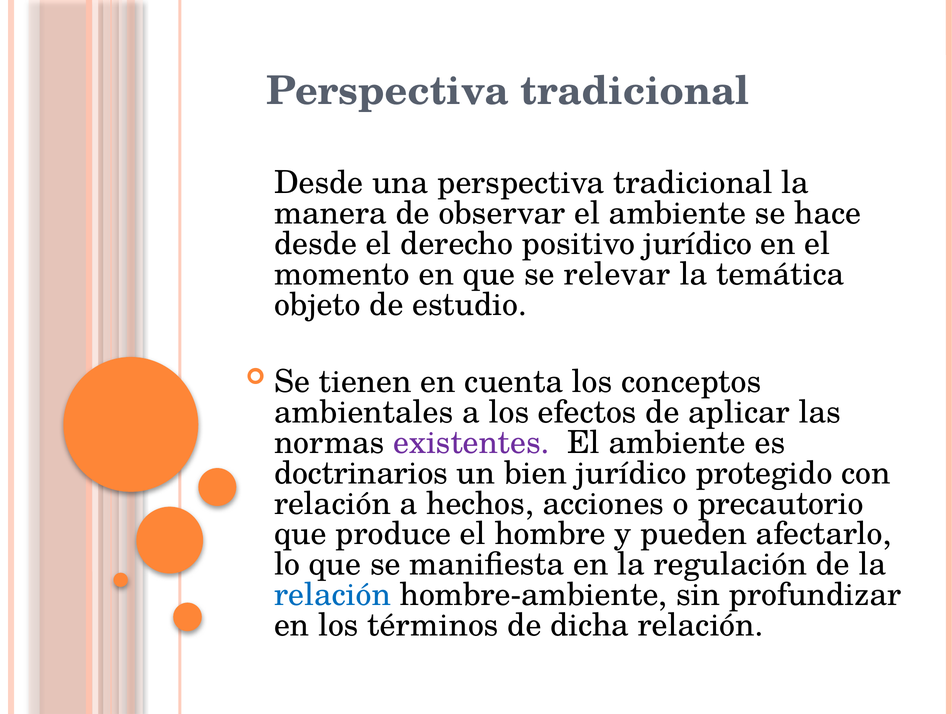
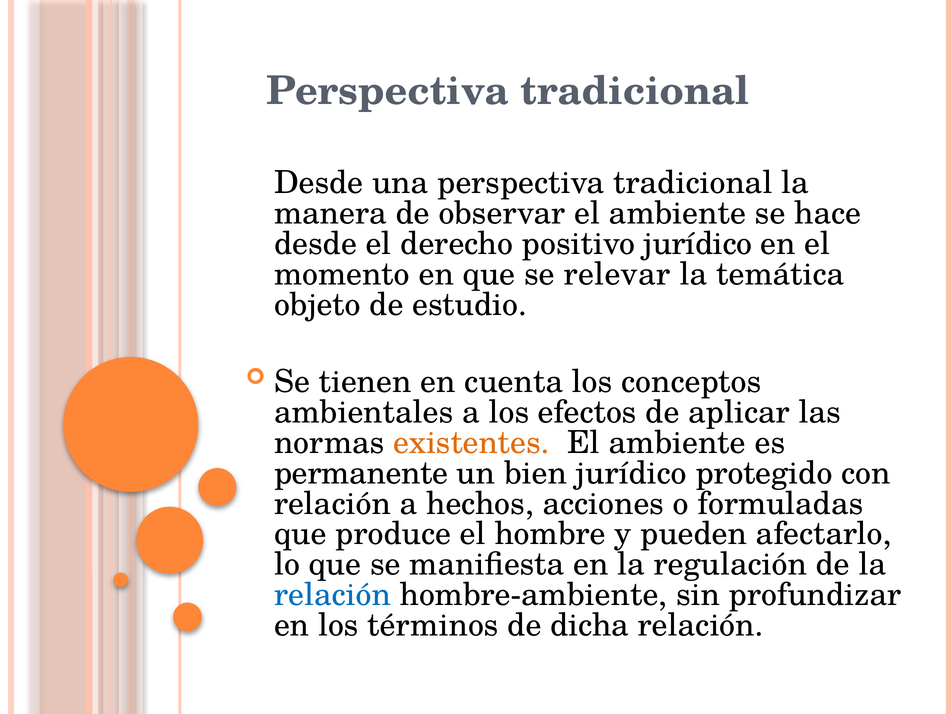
existentes colour: purple -> orange
doctrinarios: doctrinarios -> permanente
precautorio: precautorio -> formuladas
